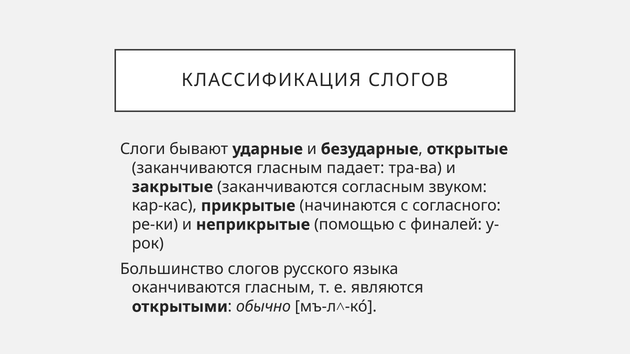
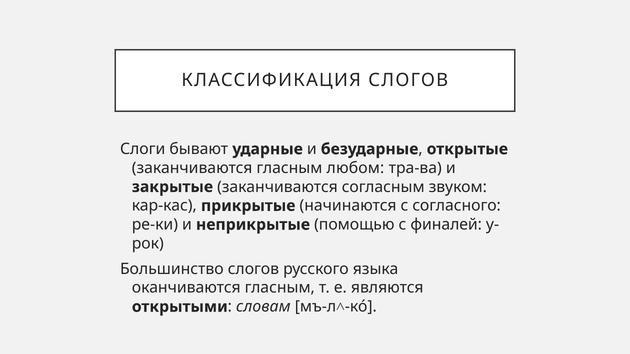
падает: падает -> любом
обычно: обычно -> словам
